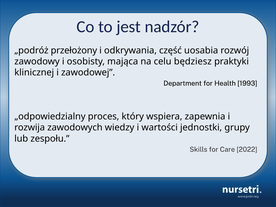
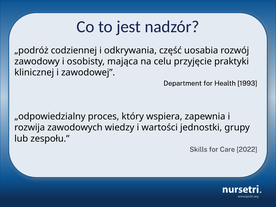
przełożony: przełożony -> codziennej
będziesz: będziesz -> przyjęcie
